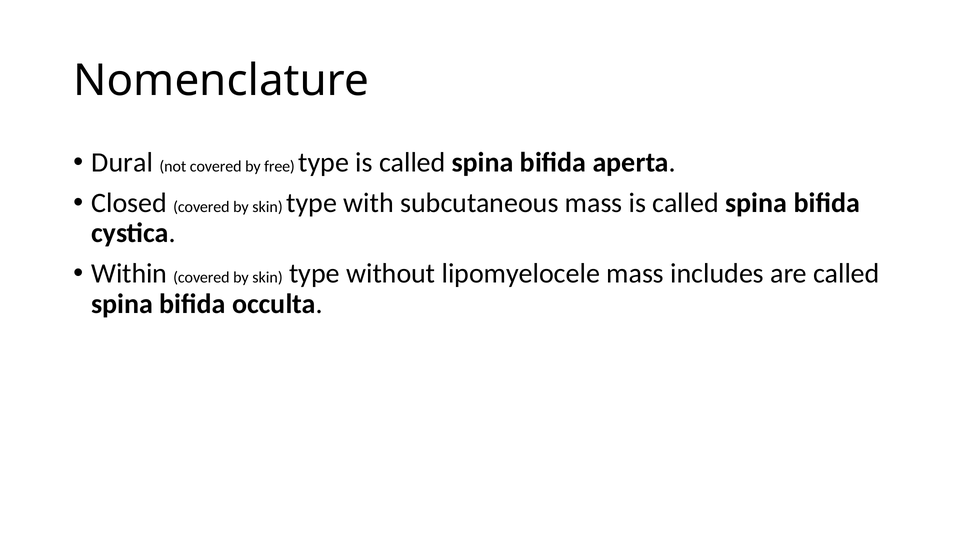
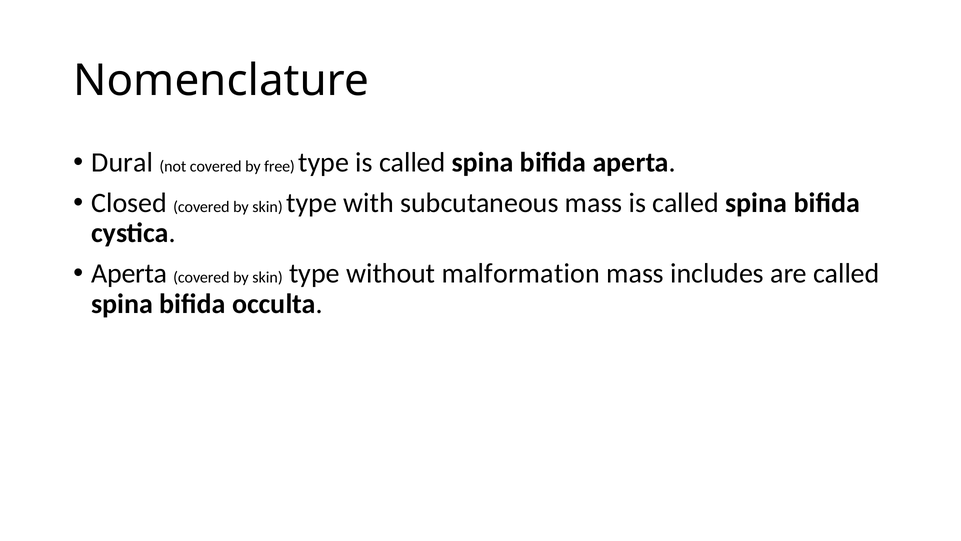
Within at (129, 273): Within -> Aperta
lipomyelocele: lipomyelocele -> malformation
